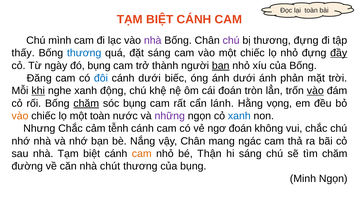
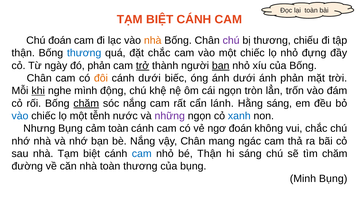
Chú mình: mình -> đoán
nhà at (153, 41) colour: purple -> orange
thương đựng: đựng -> chiếu
thấy at (23, 53): thấy -> thận
đặt sáng: sáng -> chắc
đầy underline: present -> none
đó bụng: bụng -> phản
trở underline: none -> present
Đăng at (39, 78): Đăng -> Chân
đôi colour: blue -> orange
nghe xanh: xanh -> mình
cái đoán: đoán -> ngọn
vào at (315, 91) underline: present -> none
sóc bụng: bụng -> nắng
Hằng vọng: vọng -> sáng
vào at (20, 116) colour: orange -> blue
một toàn: toàn -> tễnh
Nhưng Chắc: Chắc -> Bụng
cảm tễnh: tễnh -> toàn
cam at (142, 154) colour: orange -> blue
nhà chút: chút -> toàn
Minh Ngọn: Ngọn -> Bụng
